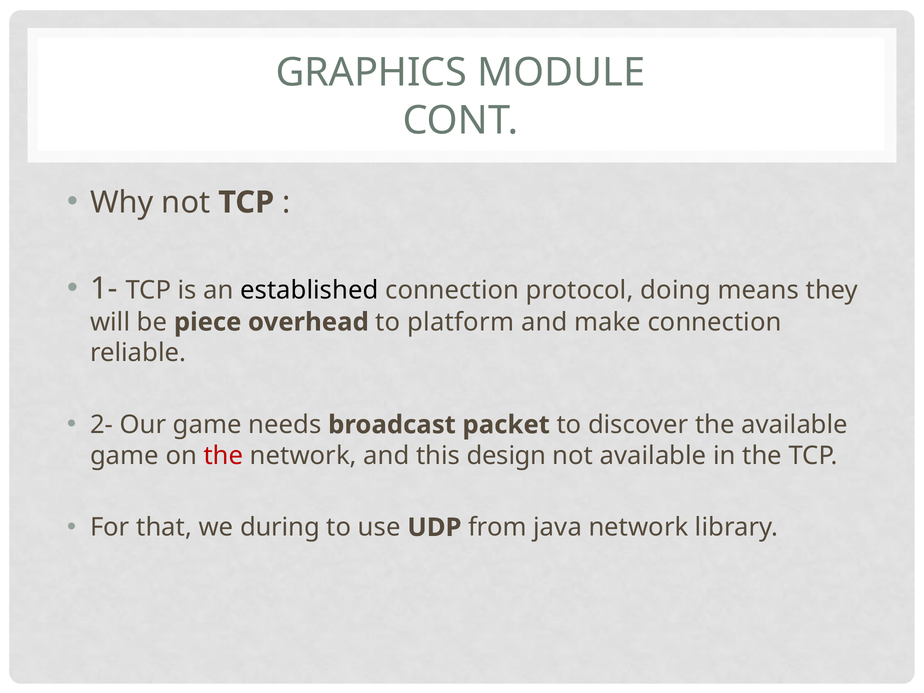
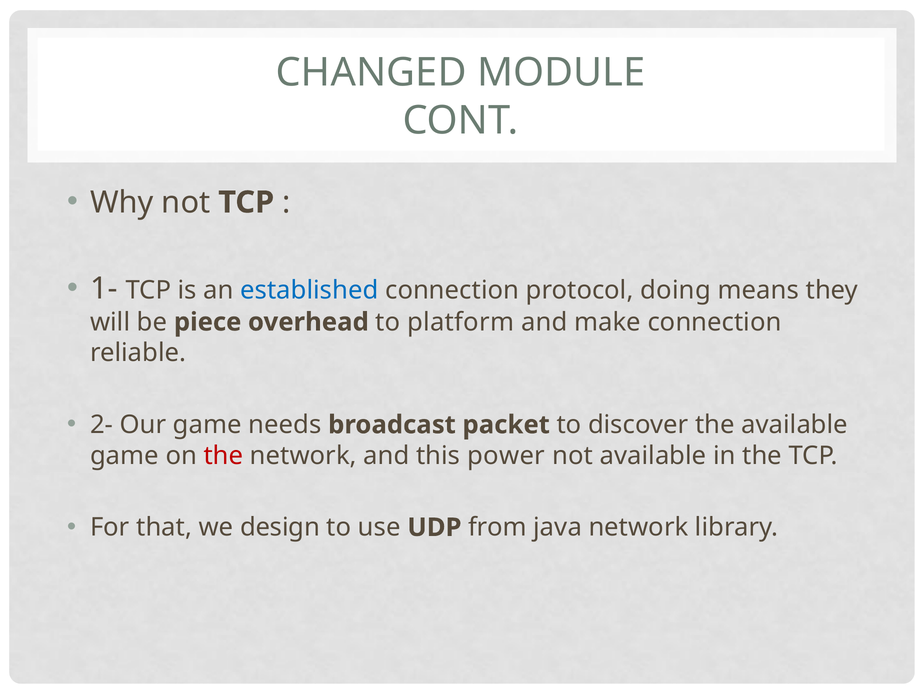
GRAPHICS: GRAPHICS -> CHANGED
established colour: black -> blue
design: design -> power
during: during -> design
